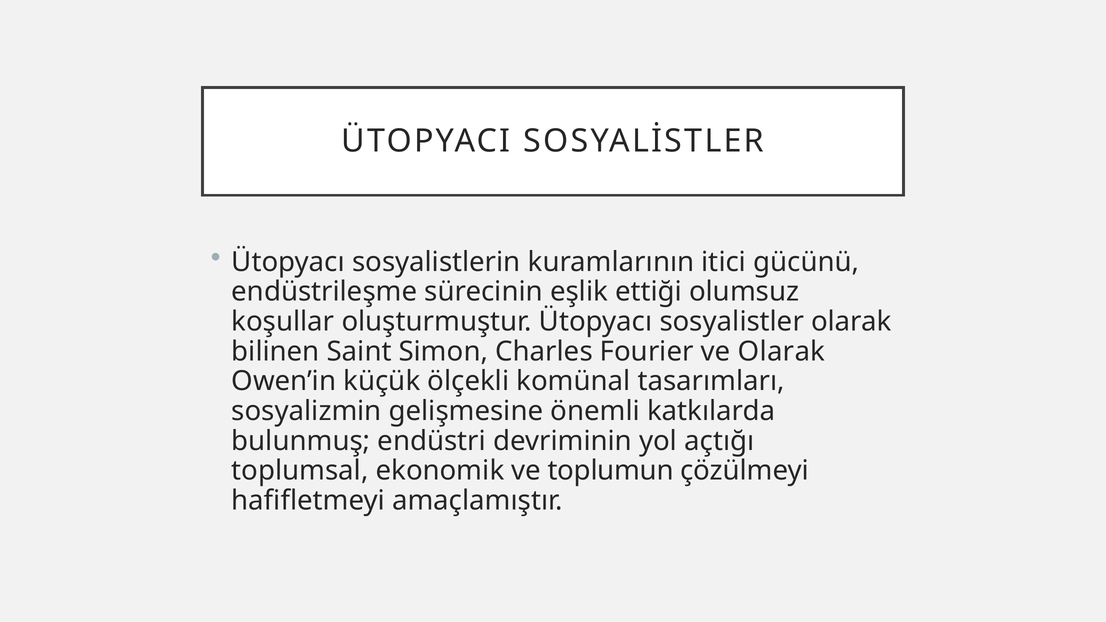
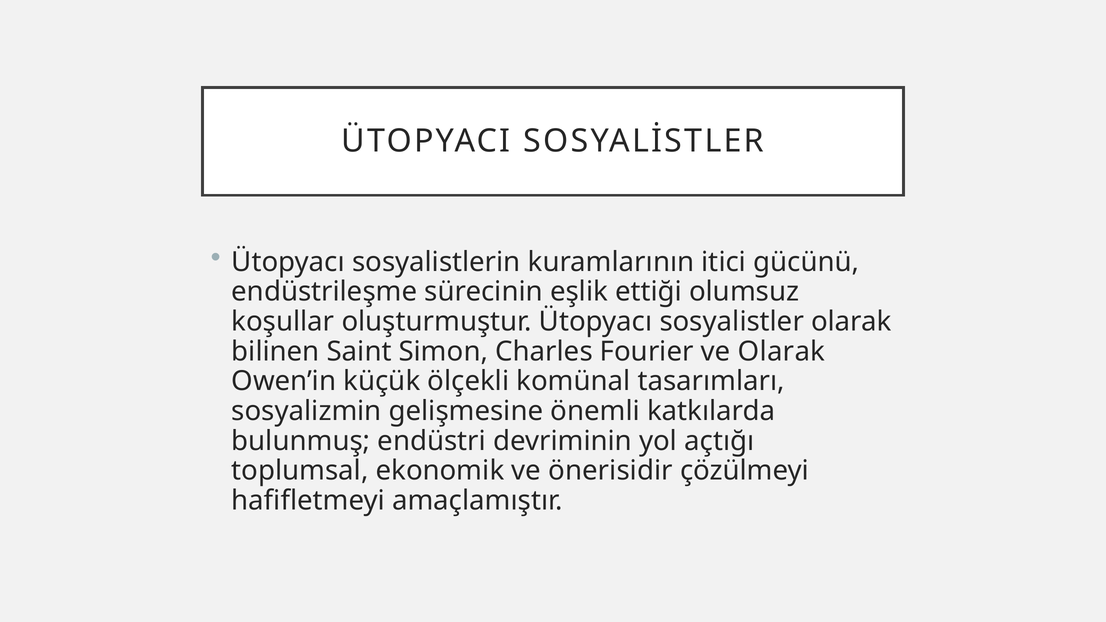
toplumun: toplumun -> önerisidir
